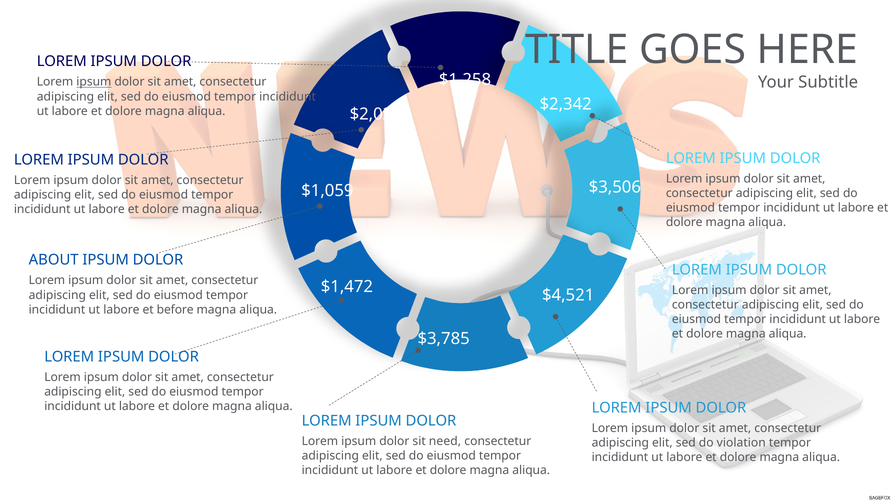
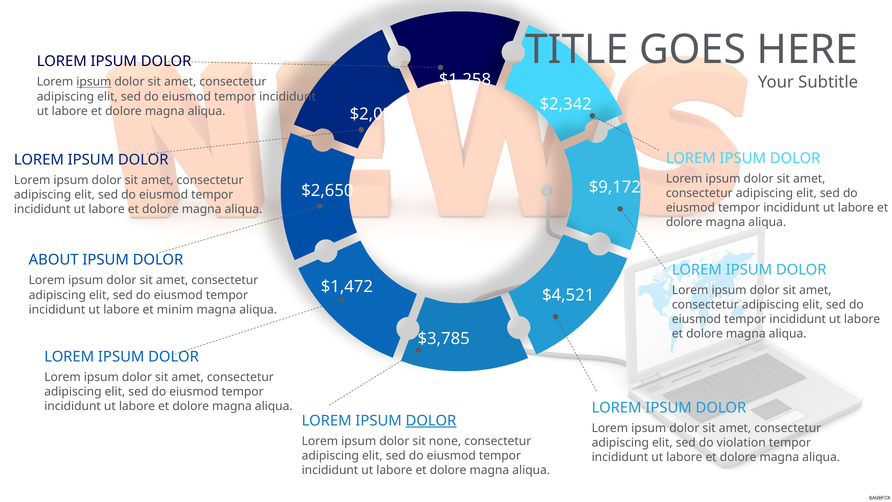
$3,506: $3,506 -> $9,172
$1,059: $1,059 -> $2,650
before: before -> minim
DOLOR at (431, 420) underline: none -> present
need: need -> none
